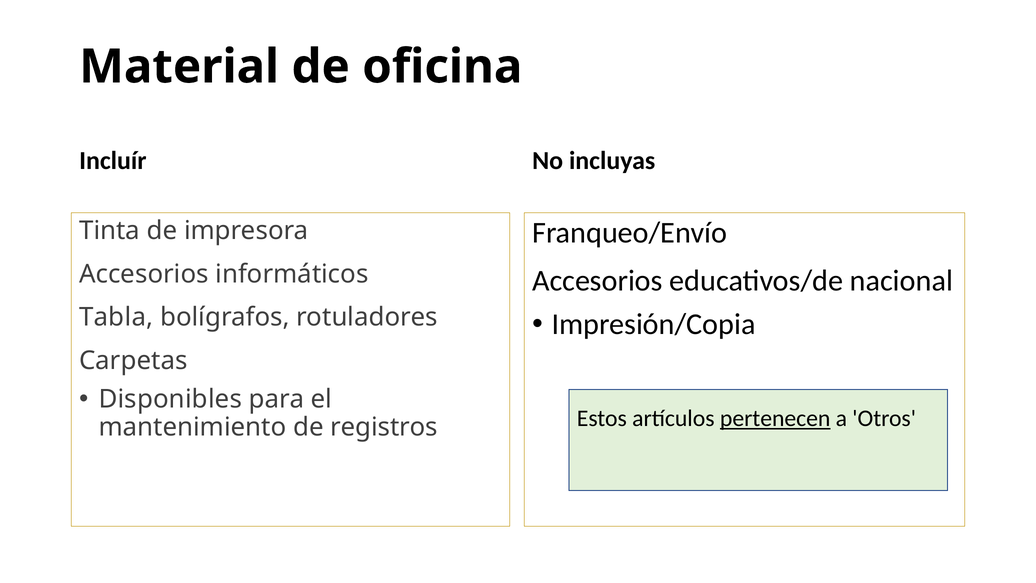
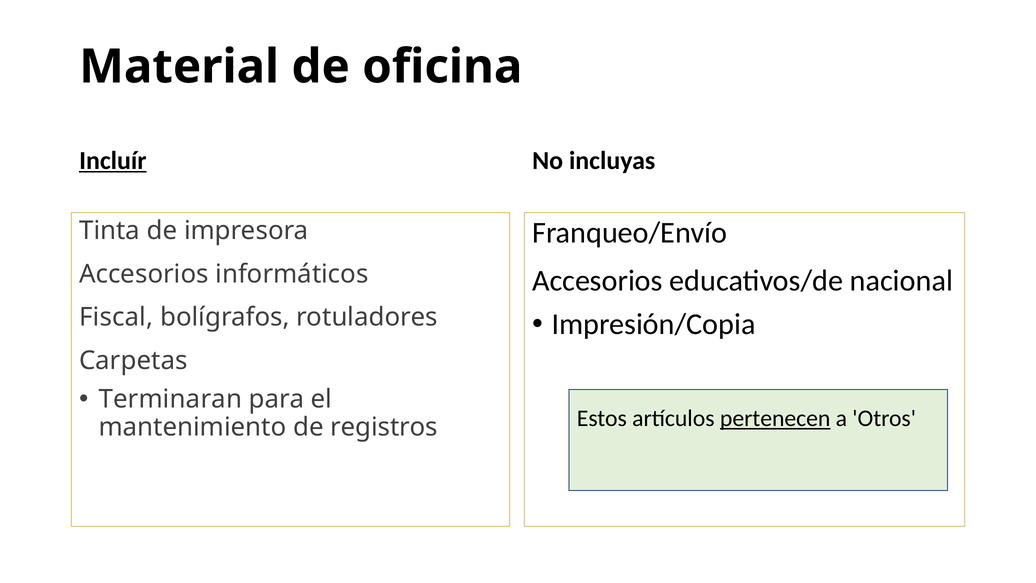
Incluír underline: none -> present
Tabla: Tabla -> Fiscal
Disponibles: Disponibles -> Terminaran
